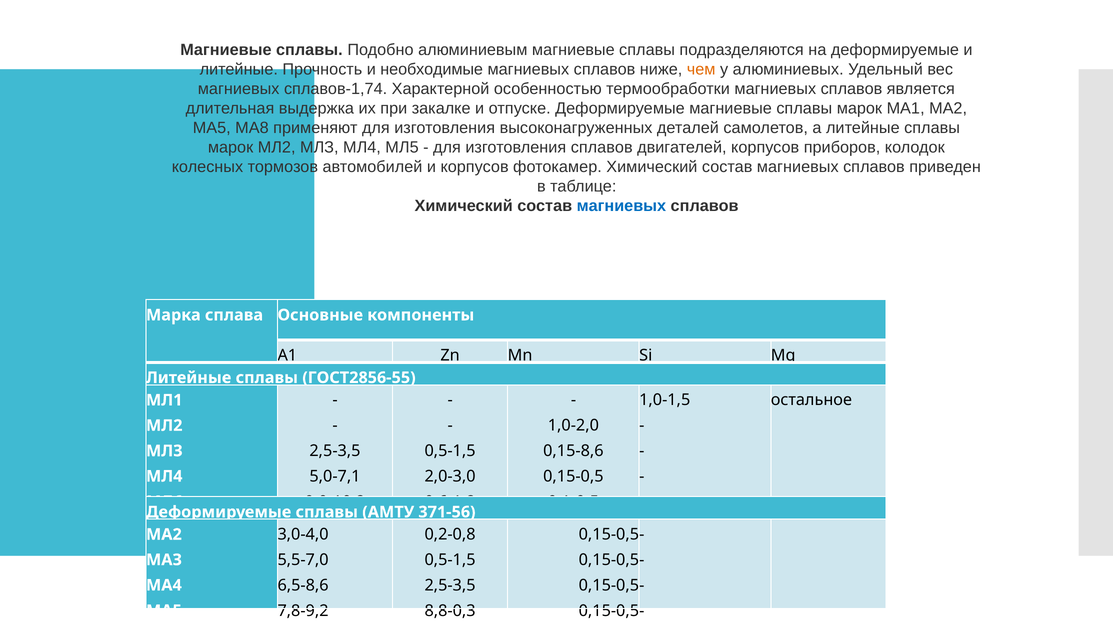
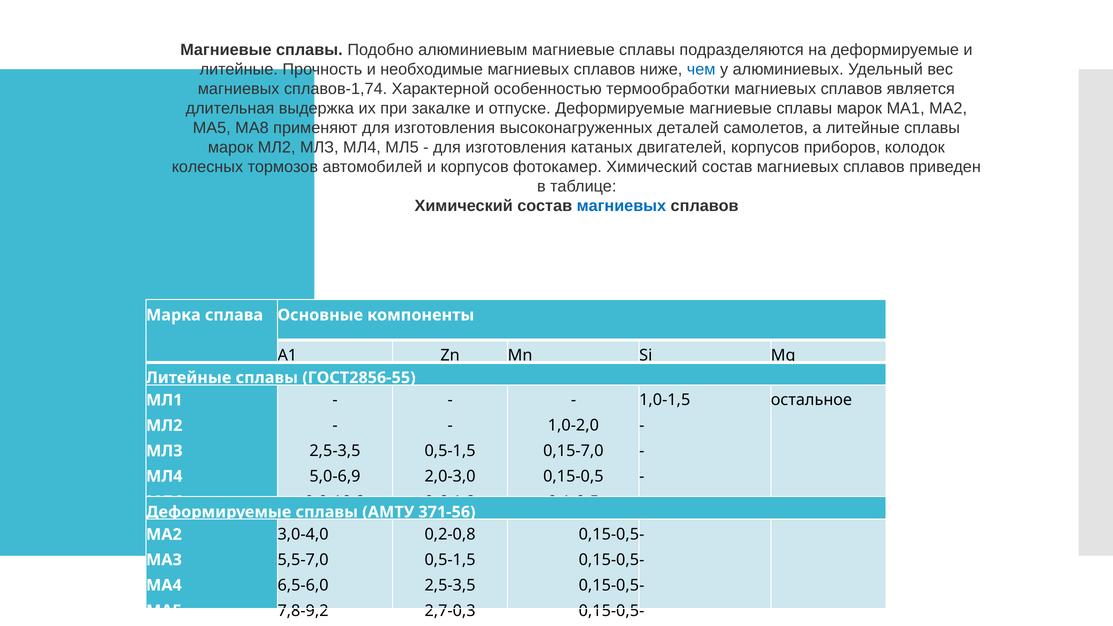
чем colour: orange -> blue
изготовления сплавов: сплавов -> катаных
0,15-8,6: 0,15-8,6 -> 0,15-7,0
5,0-7,1: 5,0-7,1 -> 5,0-6,9
6,5-8,6: 6,5-8,6 -> 6,5-6,0
8,8-0,3: 8,8-0,3 -> 2,7-0,3
